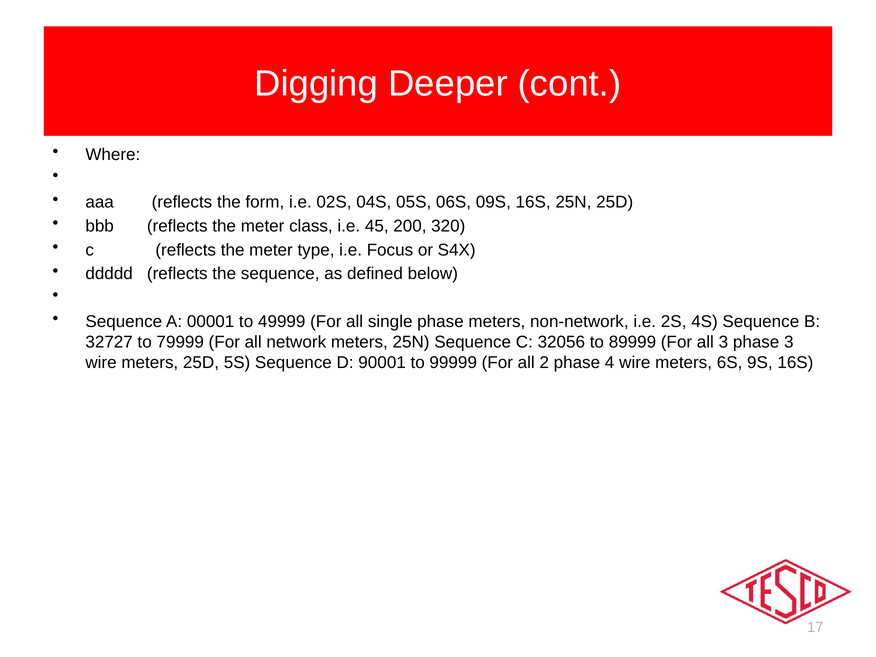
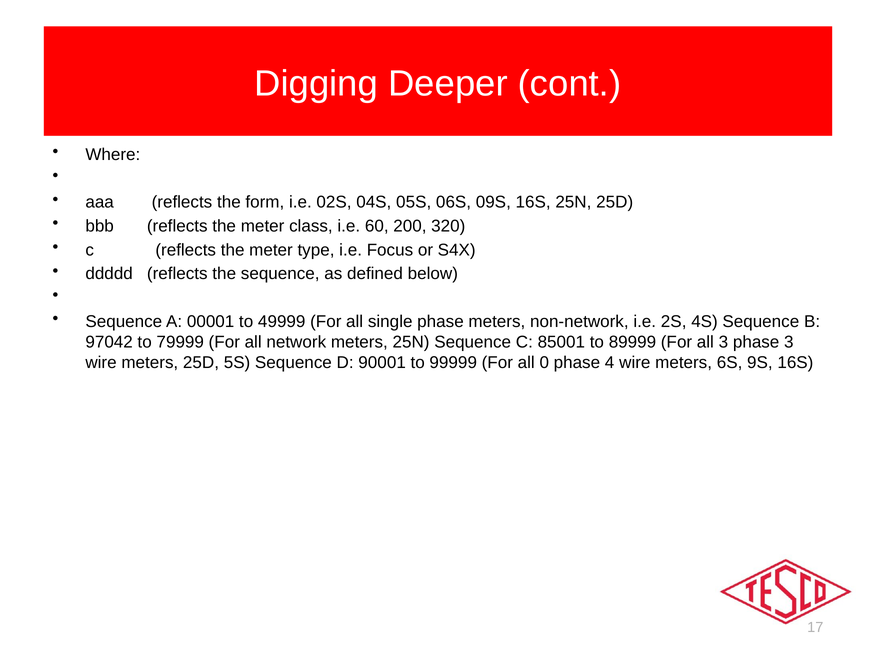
45: 45 -> 60
32727: 32727 -> 97042
32056: 32056 -> 85001
2: 2 -> 0
